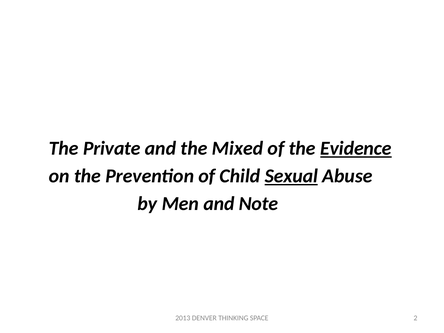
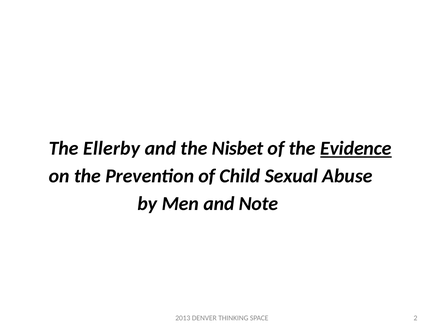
Private: Private -> Ellerby
Mixed: Mixed -> Nisbet
Sexual underline: present -> none
